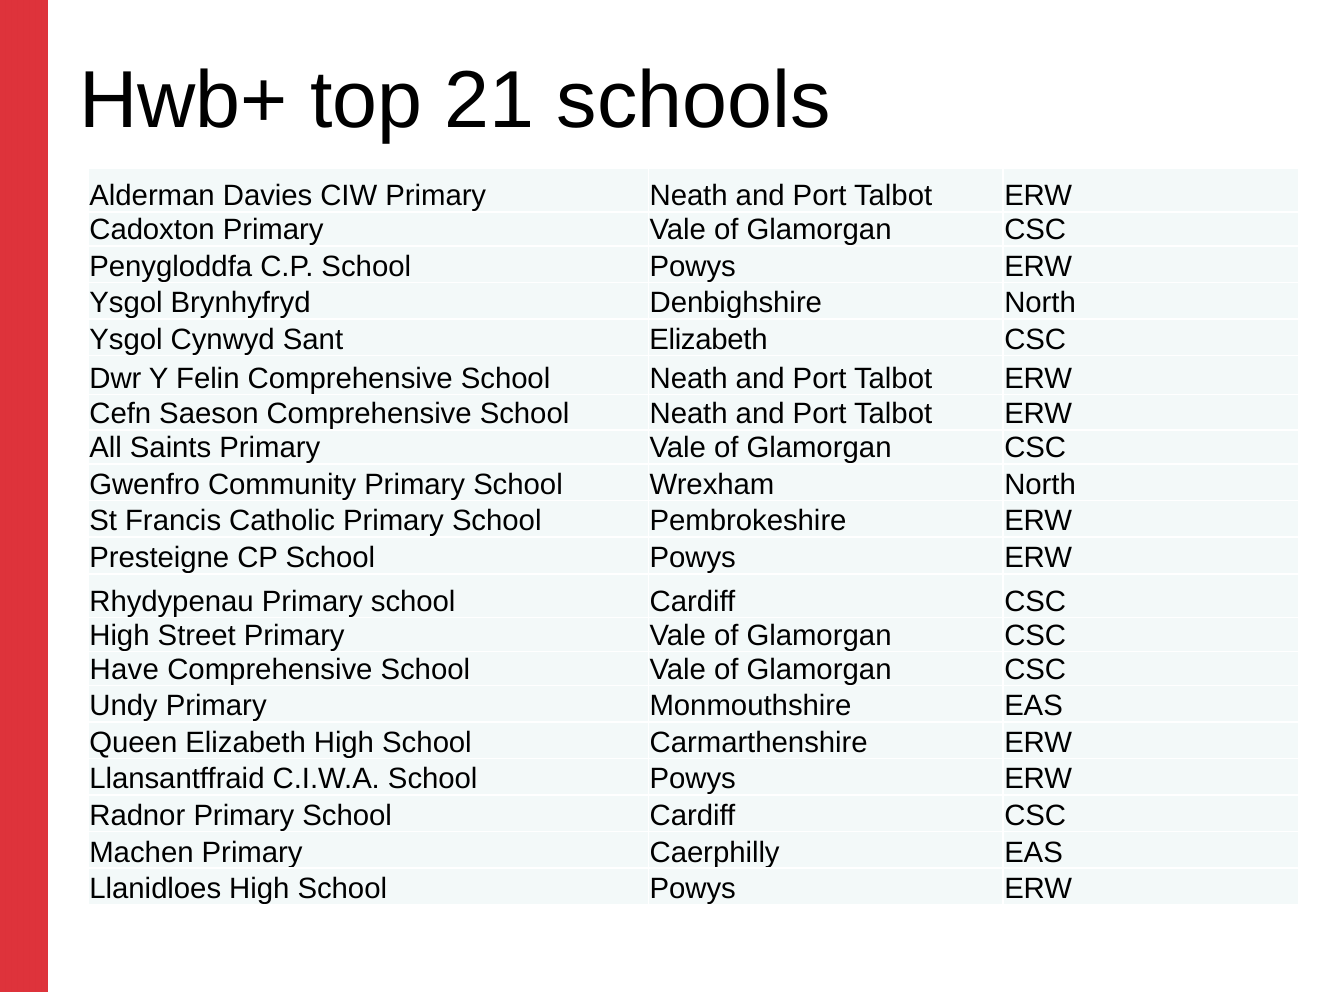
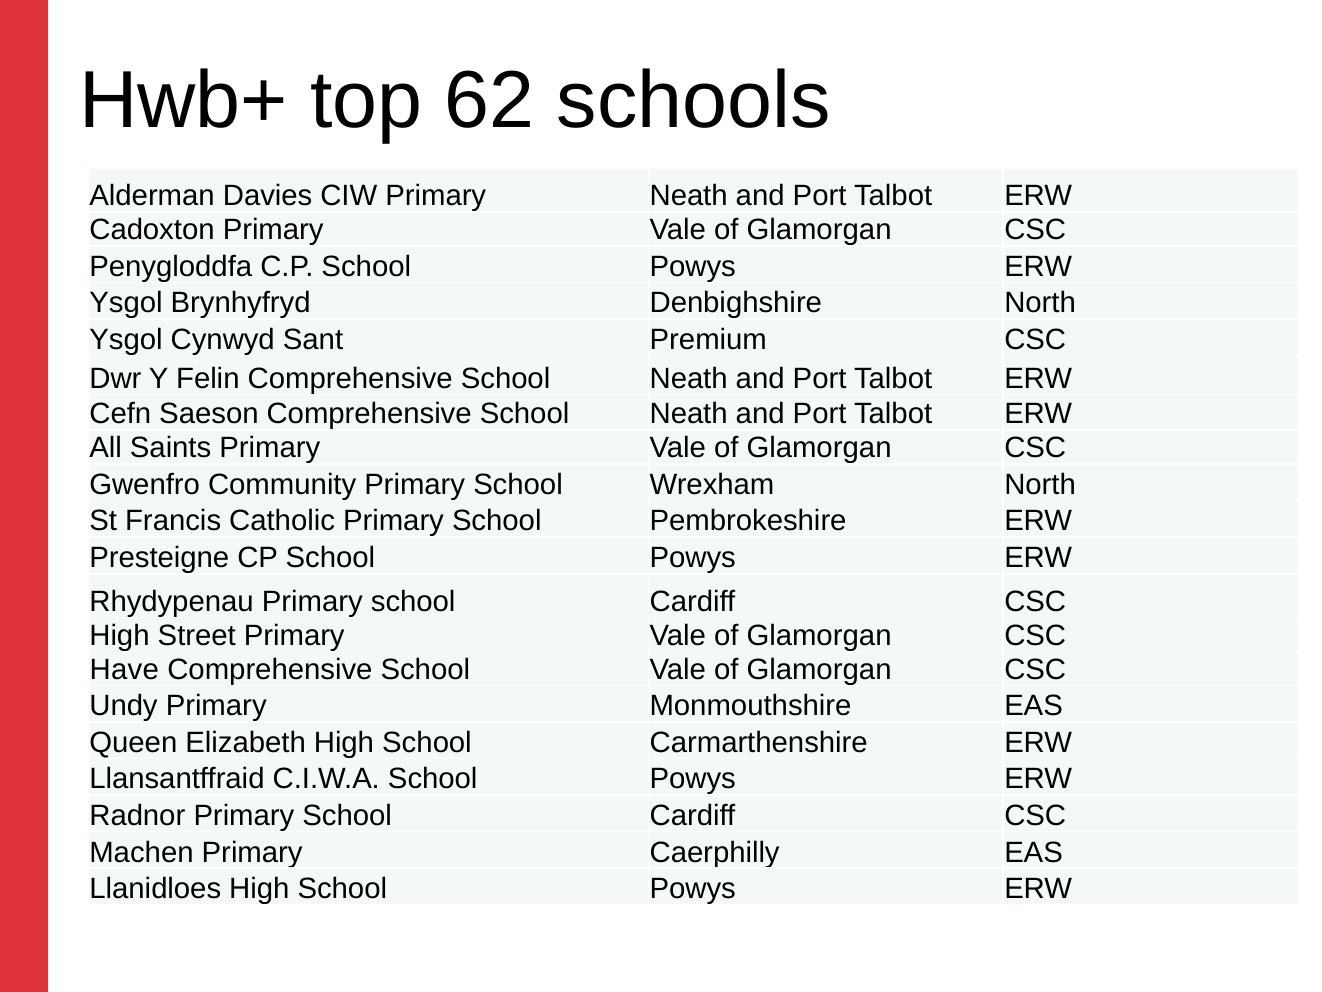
21: 21 -> 62
Sant Elizabeth: Elizabeth -> Premium
